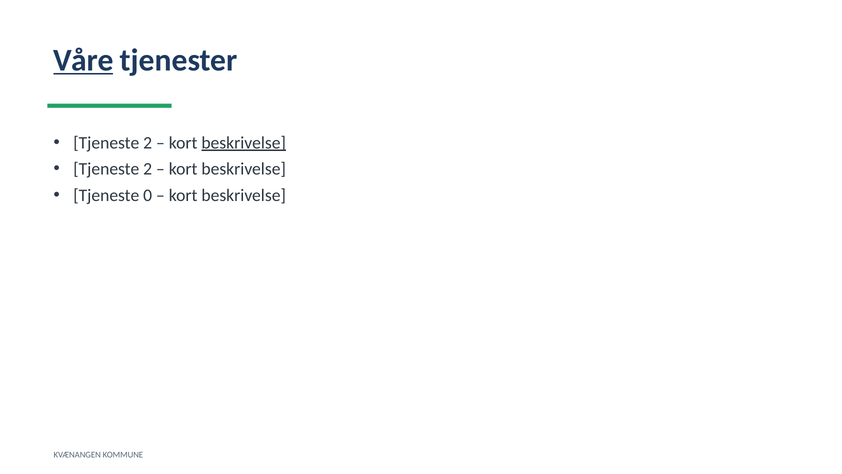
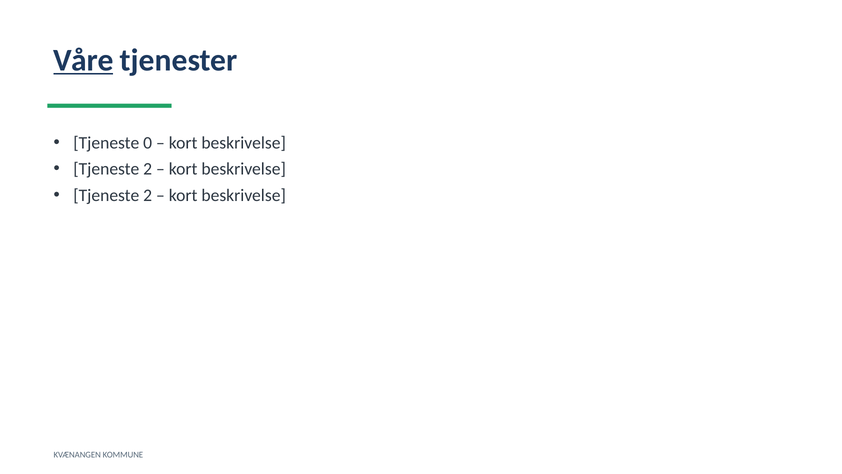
2 at (148, 143): 2 -> 0
beskrivelse at (244, 143) underline: present -> none
0 at (148, 195): 0 -> 2
